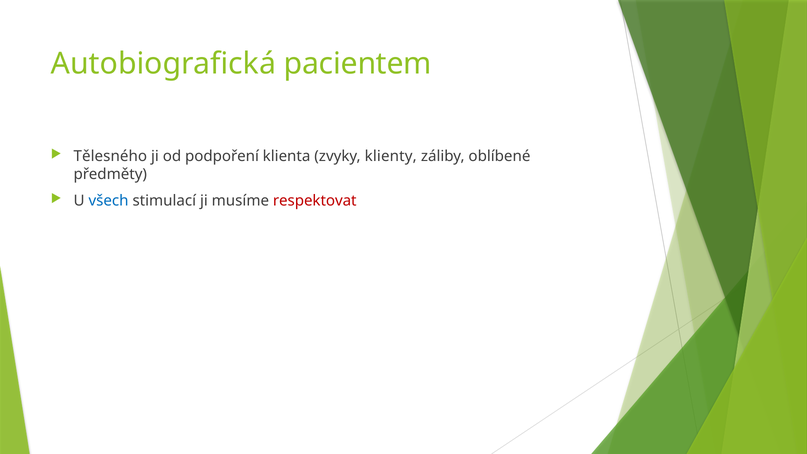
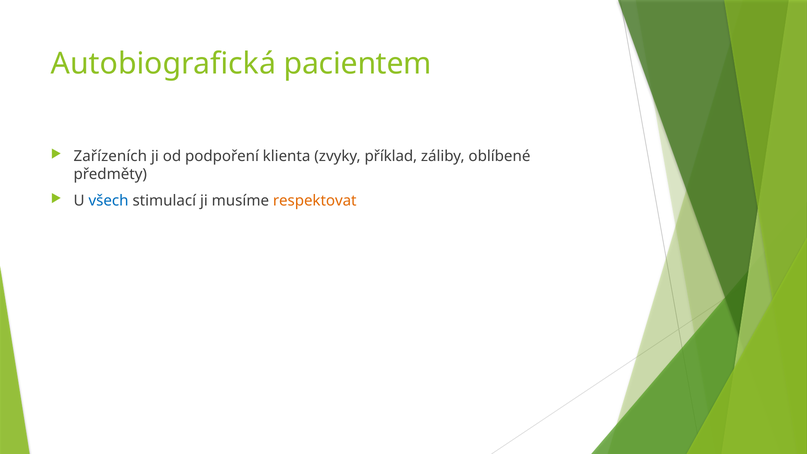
Tělesného: Tělesného -> Zařízeních
klienty: klienty -> příklad
respektovat colour: red -> orange
